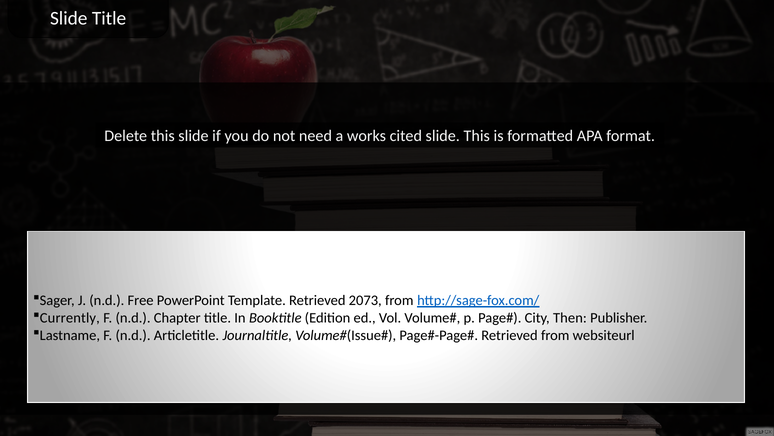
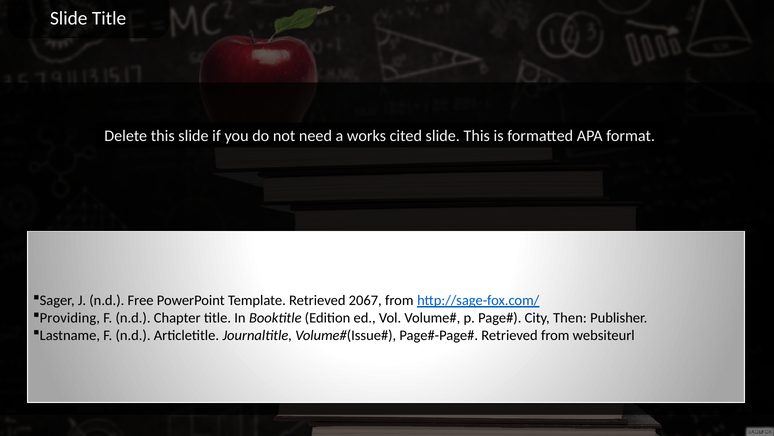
2073: 2073 -> 2067
Currently: Currently -> Providing
